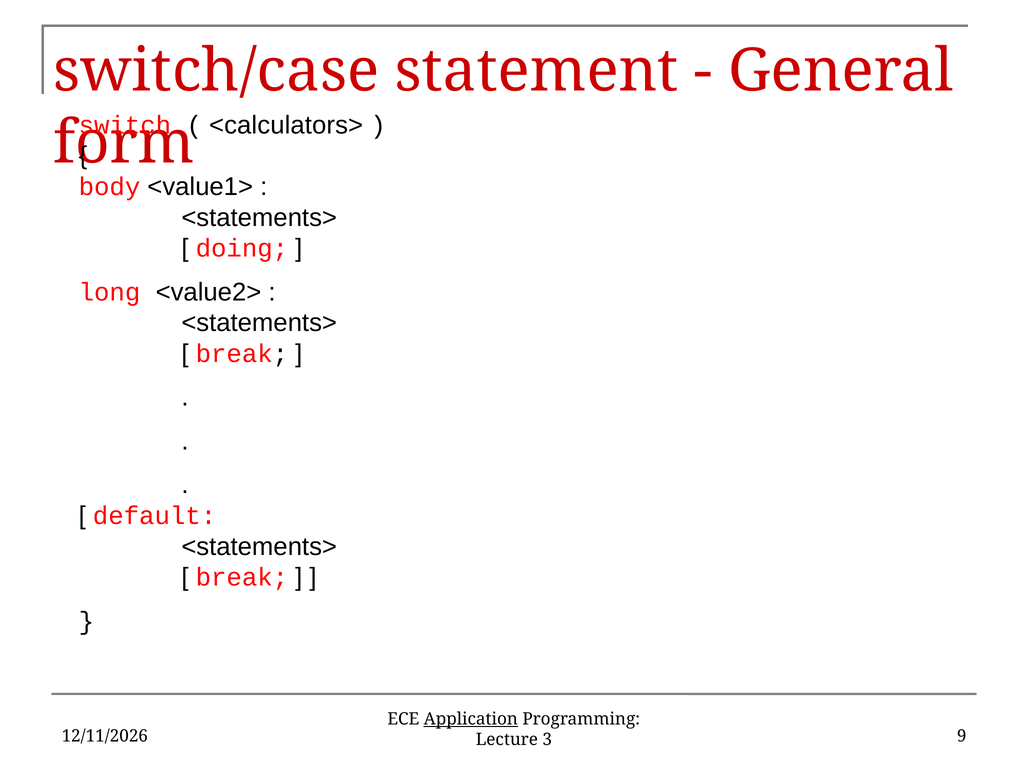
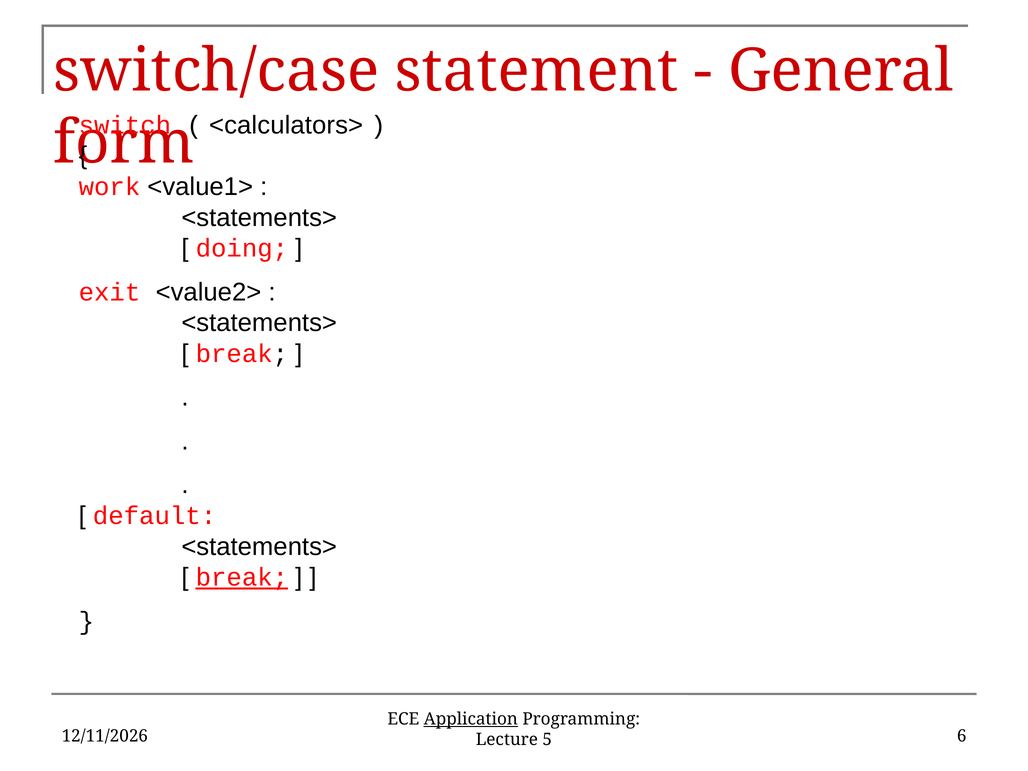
body: body -> work
long: long -> exit
break at (242, 577) underline: none -> present
9: 9 -> 6
3: 3 -> 5
